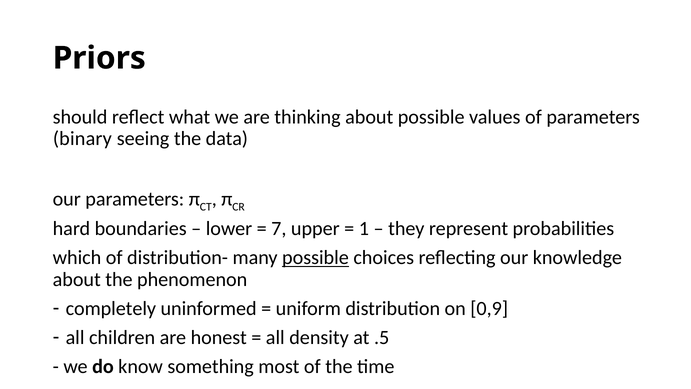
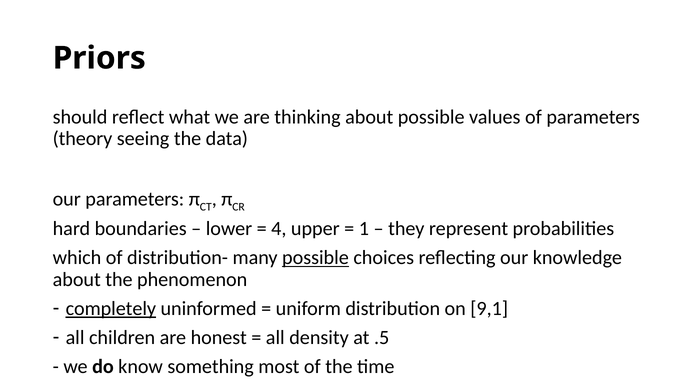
binary: binary -> theory
7: 7 -> 4
completely underline: none -> present
0,9: 0,9 -> 9,1
